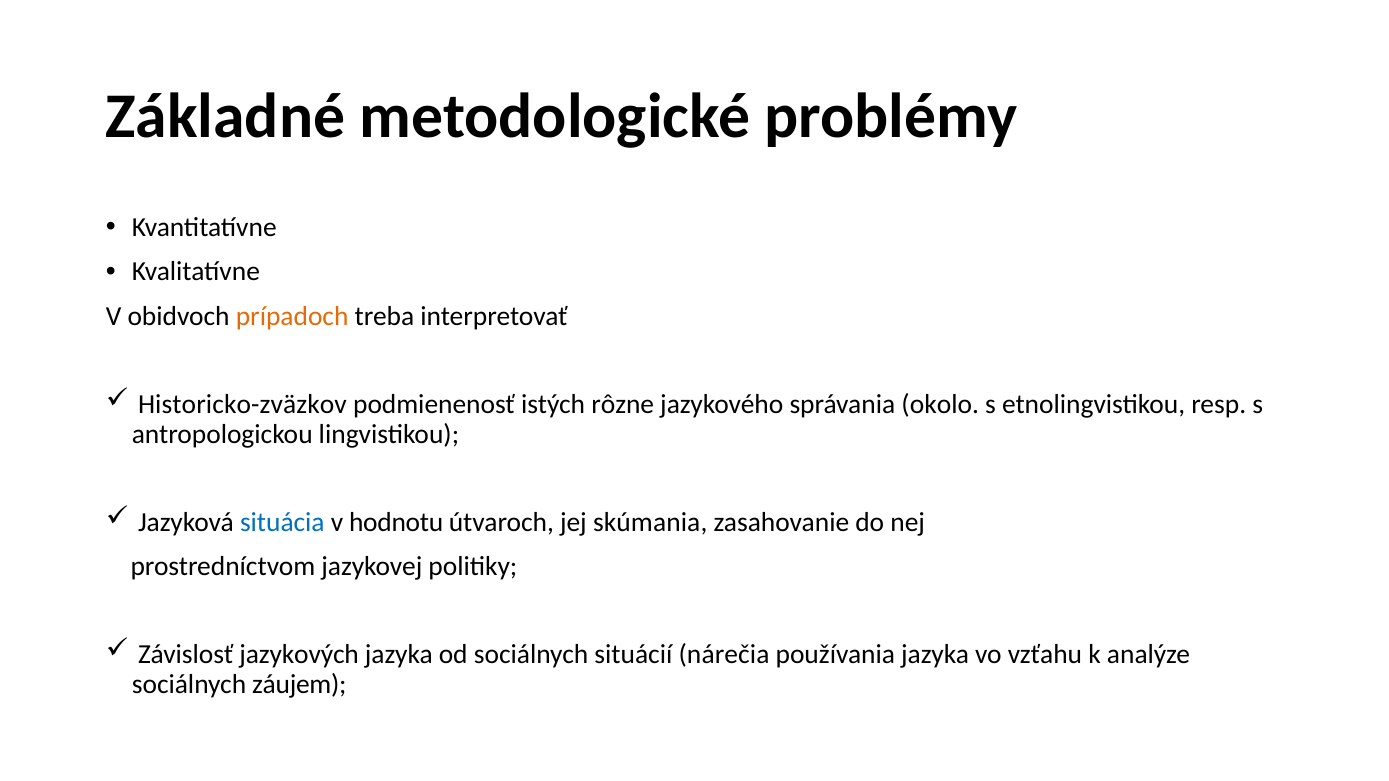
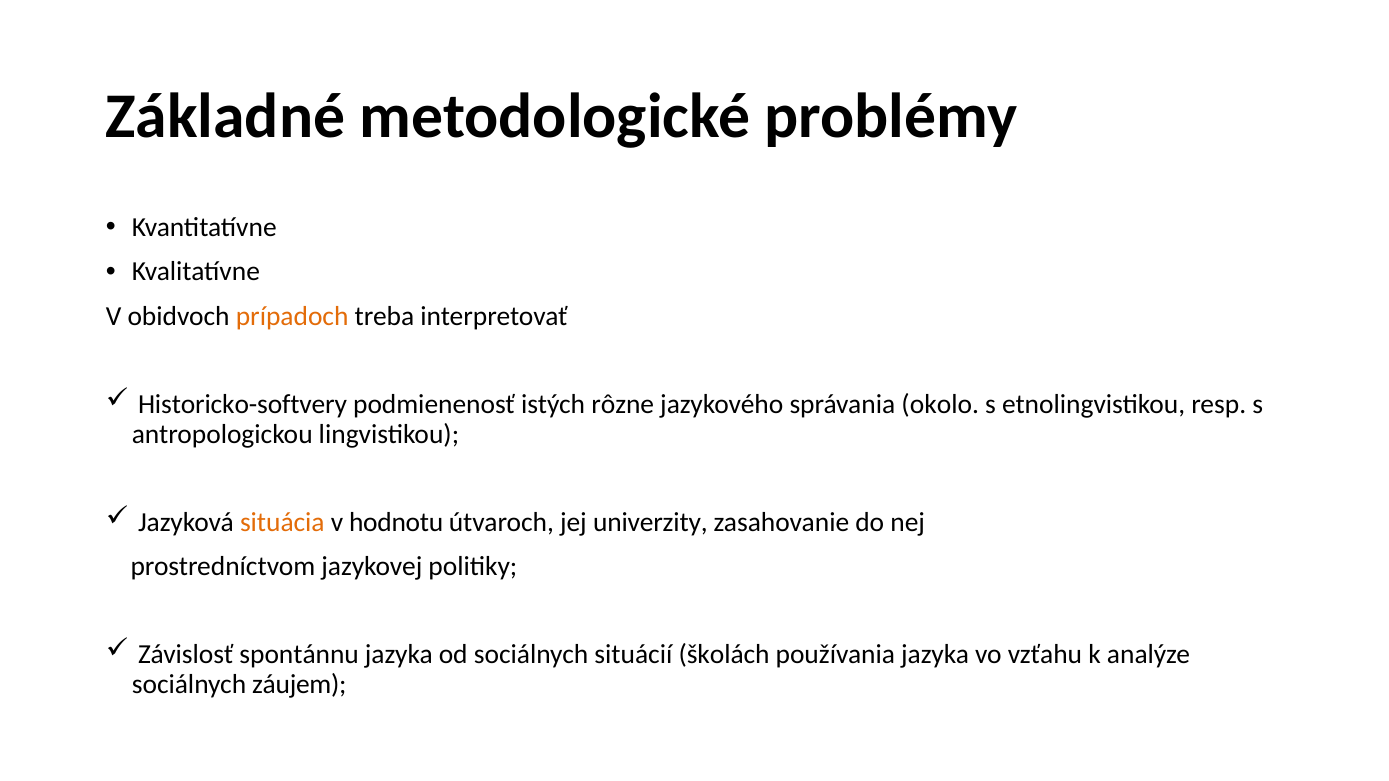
Historicko-zväzkov: Historicko-zväzkov -> Historicko-softvery
situácia colour: blue -> orange
skúmania: skúmania -> univerzity
jazykových: jazykových -> spontánnu
nárečia: nárečia -> školách
